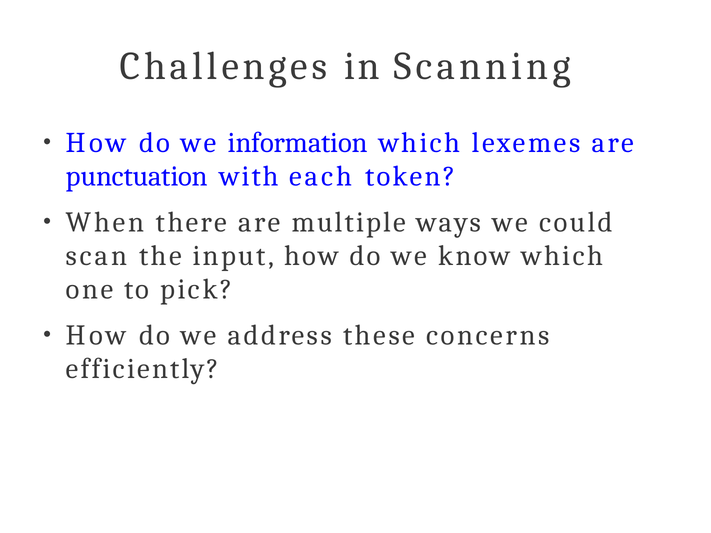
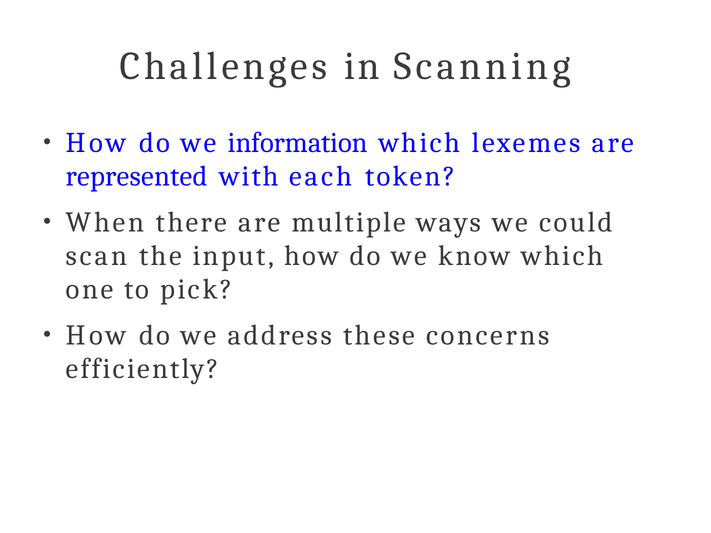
punctuation: punctuation -> represented
